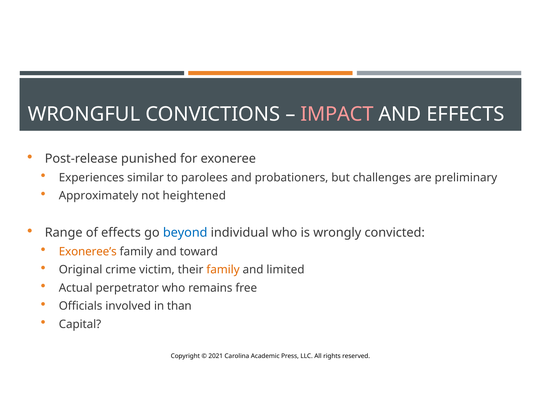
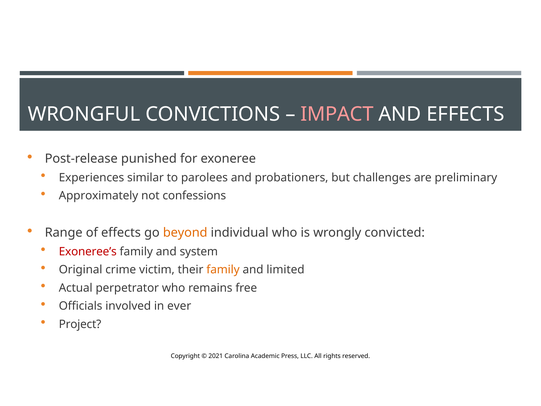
heightened: heightened -> confessions
beyond colour: blue -> orange
Exoneree’s colour: orange -> red
toward: toward -> system
than: than -> ever
Capital: Capital -> Project
